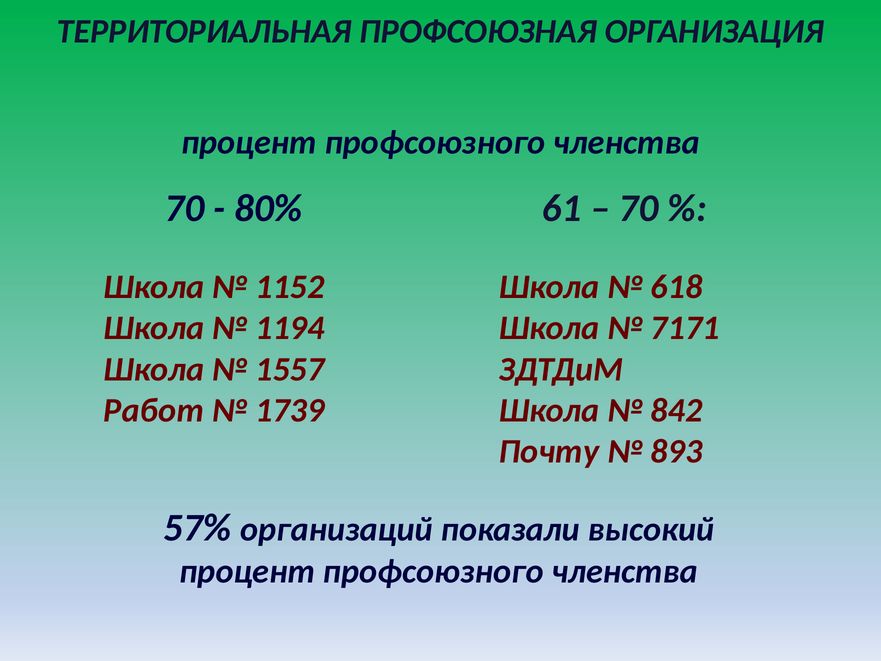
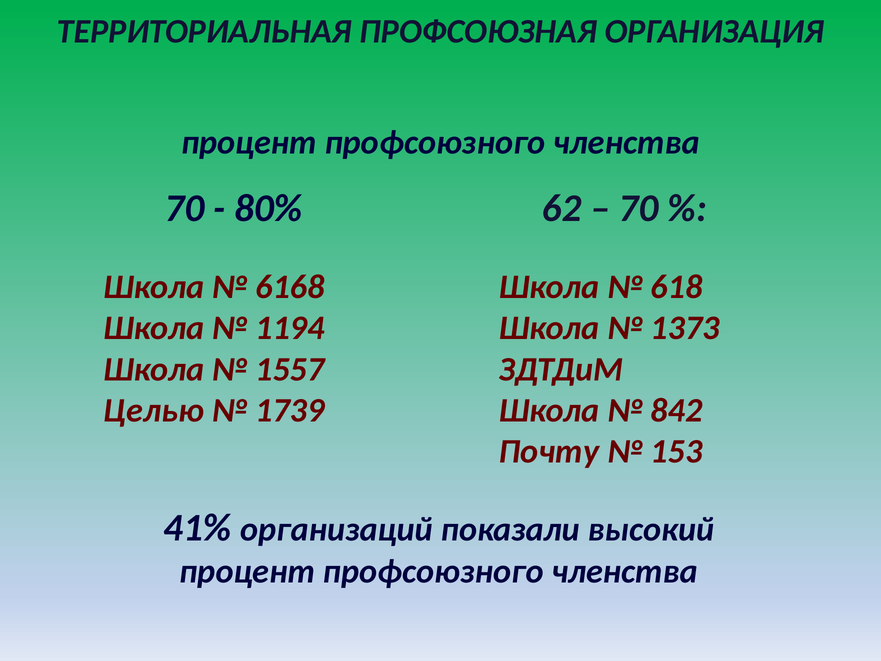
61: 61 -> 62
1152: 1152 -> 6168
7171: 7171 -> 1373
Работ: Работ -> Целью
893: 893 -> 153
57%: 57% -> 41%
